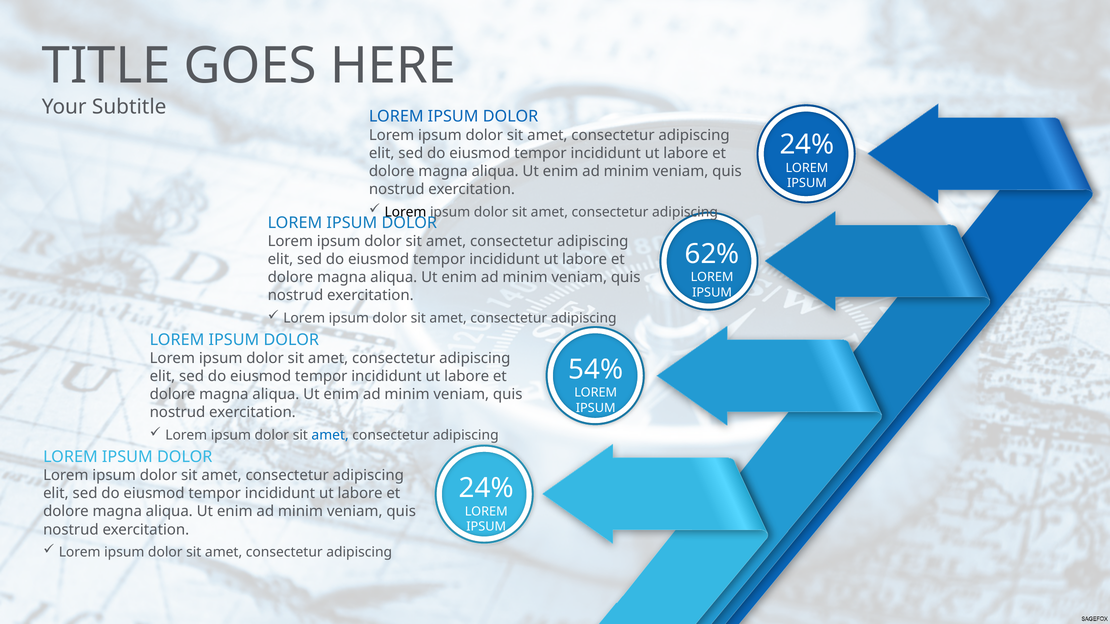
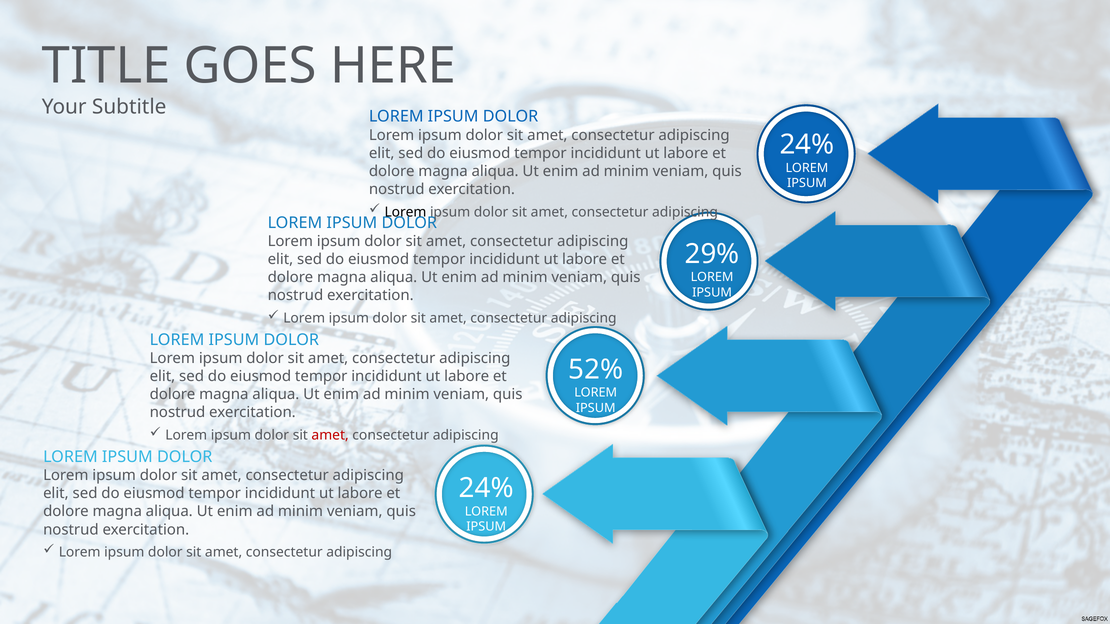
62%: 62% -> 29%
54%: 54% -> 52%
amet at (330, 436) colour: blue -> red
